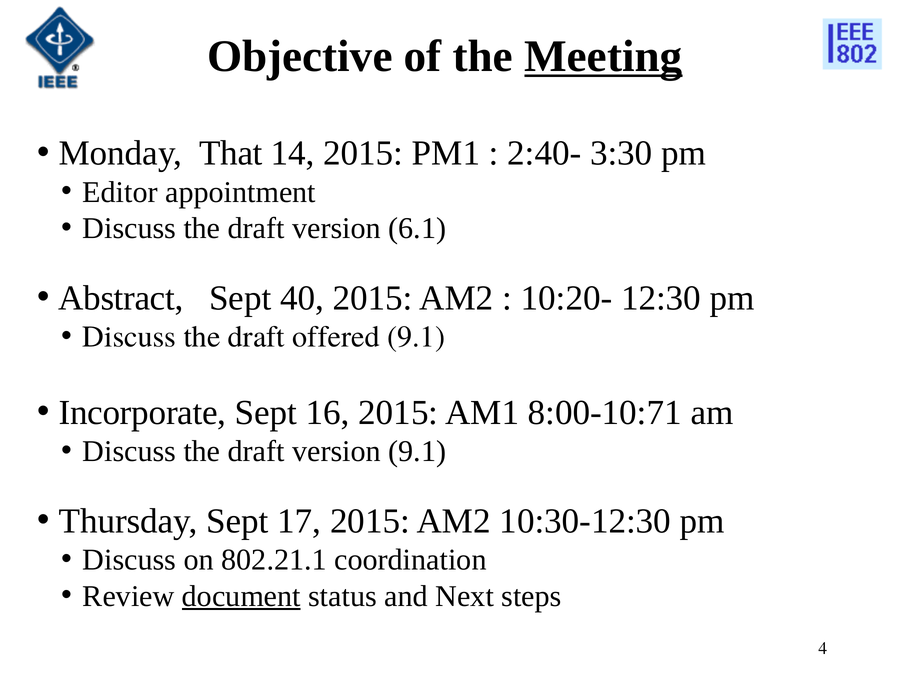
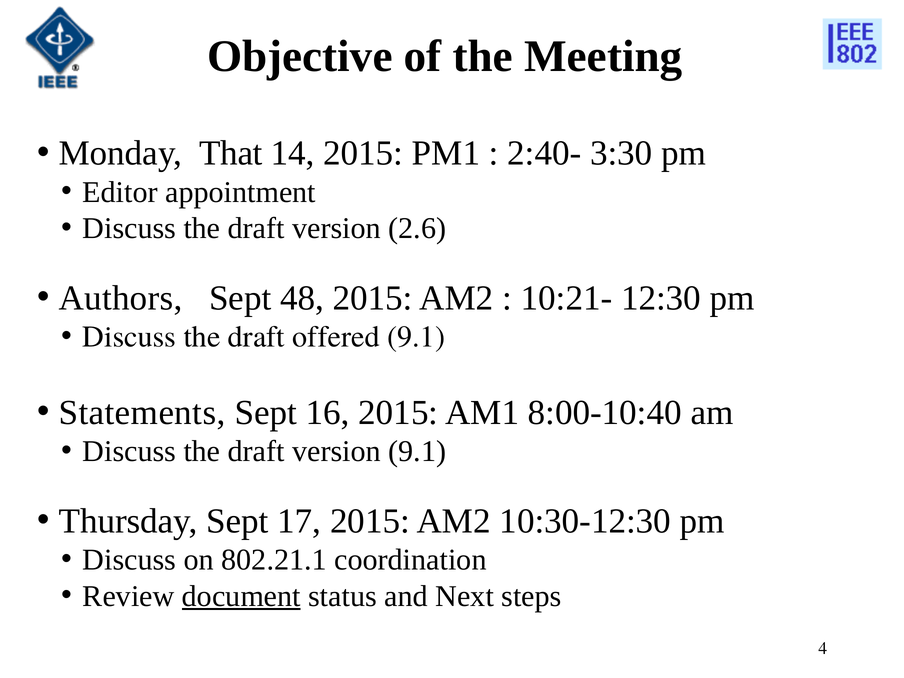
Meeting underline: present -> none
6.1: 6.1 -> 2.6
Abstract: Abstract -> Authors
40: 40 -> 48
10:20-: 10:20- -> 10:21-
Incorporate: Incorporate -> Statements
8:00-10:71: 8:00-10:71 -> 8:00-10:40
